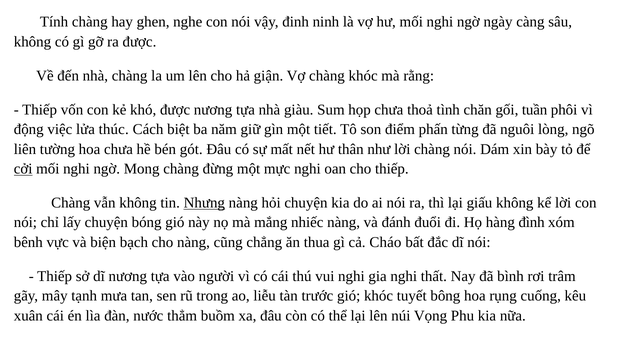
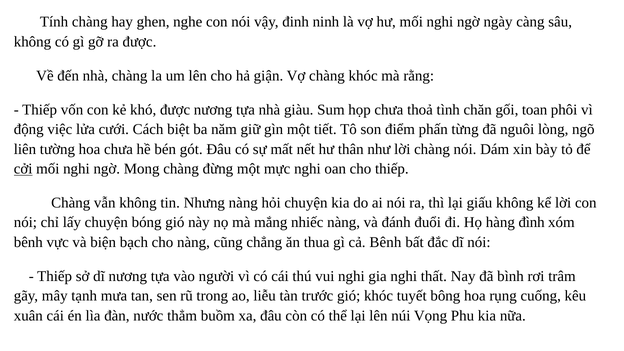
tuần: tuần -> toan
thúc: thúc -> cưới
Nhưng underline: present -> none
cả Cháo: Cháo -> Bênh
